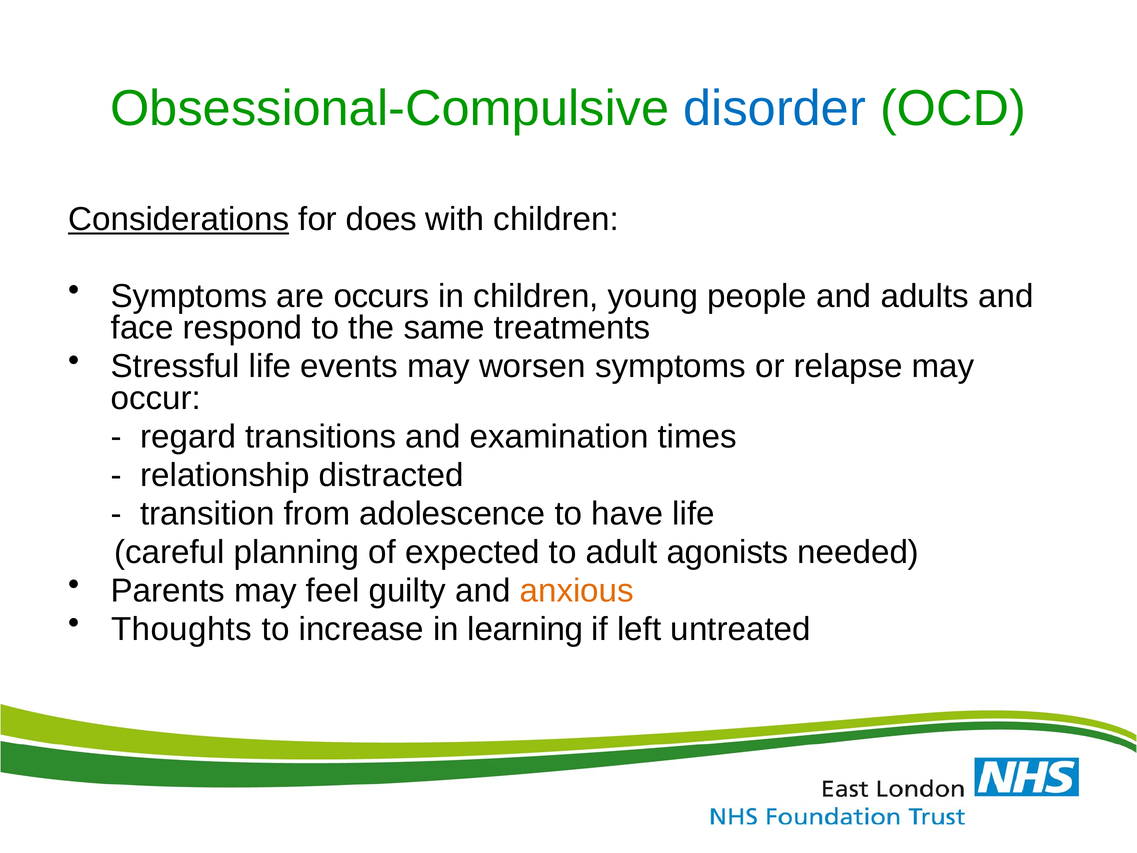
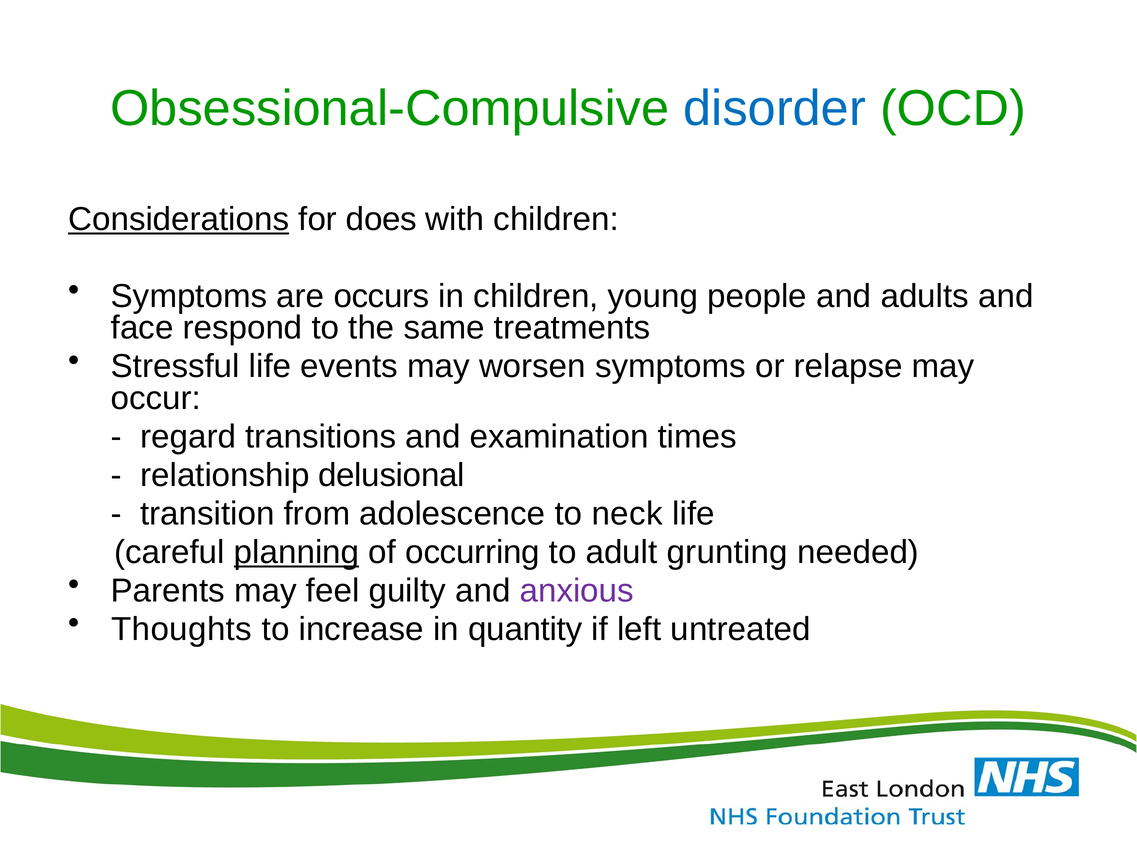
distracted: distracted -> delusional
have: have -> neck
planning underline: none -> present
expected: expected -> occurring
agonists: agonists -> grunting
anxious colour: orange -> purple
learning: learning -> quantity
